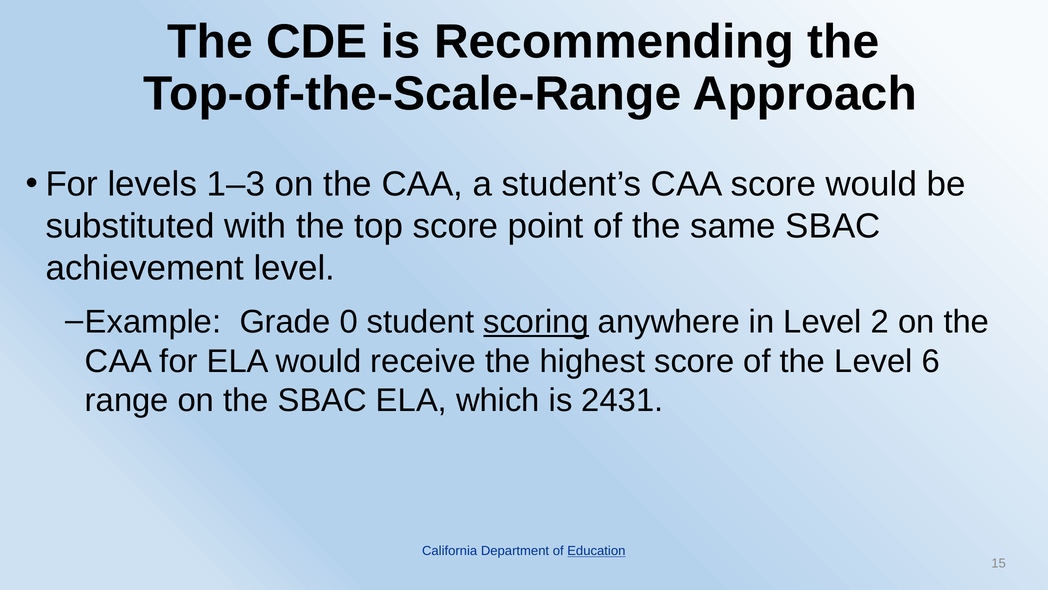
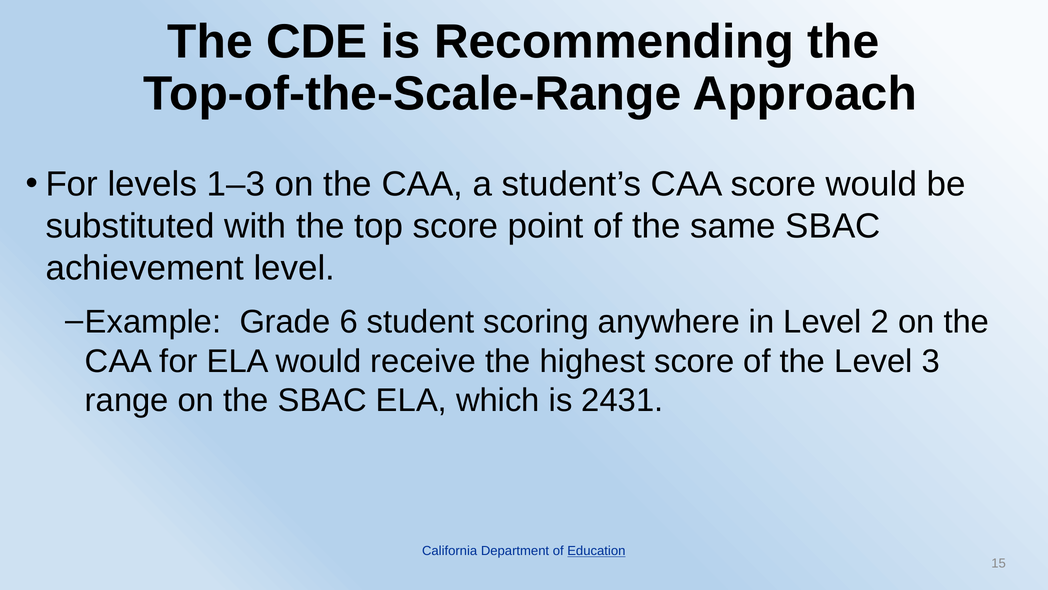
0: 0 -> 6
scoring underline: present -> none
6: 6 -> 3
